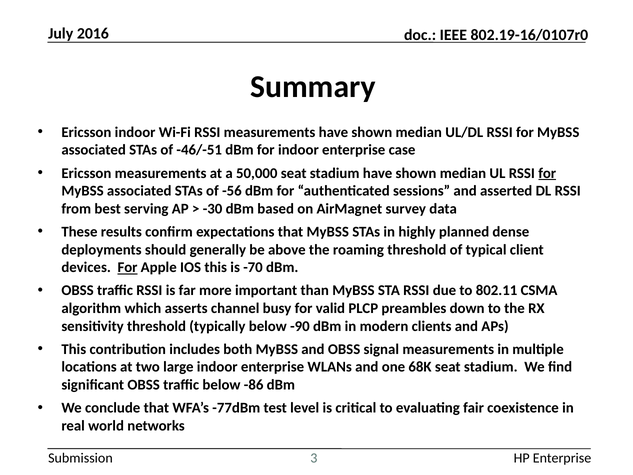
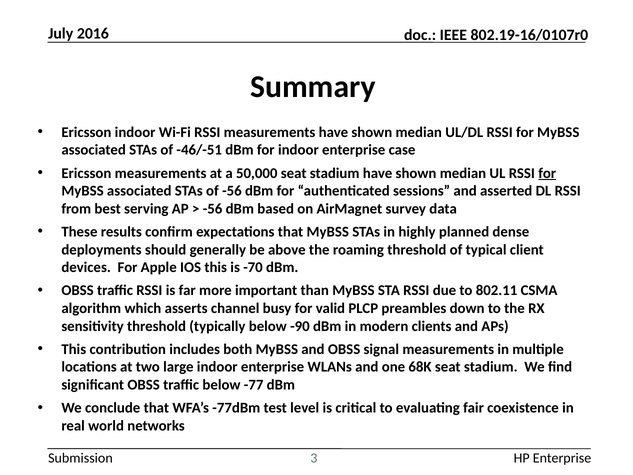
-30 at (213, 209): -30 -> -56
For at (128, 267) underline: present -> none
-86: -86 -> -77
